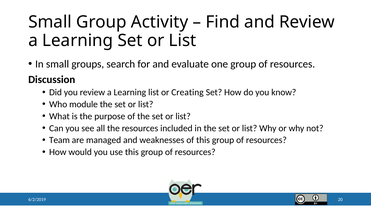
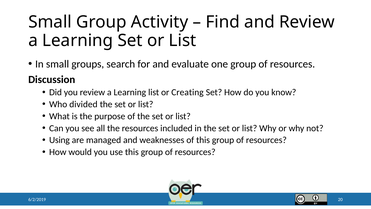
module: module -> divided
Team: Team -> Using
